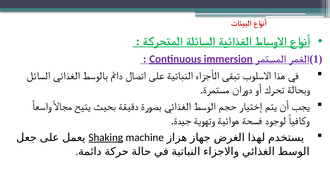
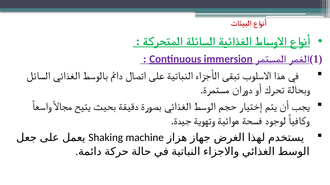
Shaking underline: present -> none
